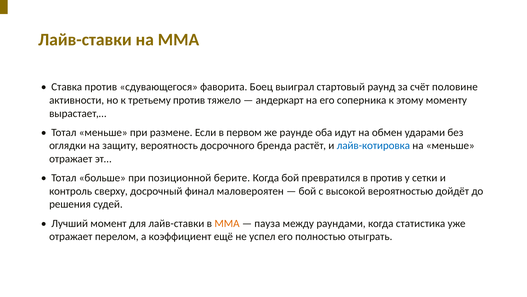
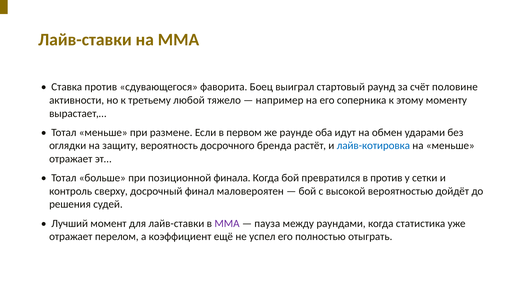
третьему против: против -> любой
андеркарт: андеркарт -> например
берите: берите -> финала
ММА at (227, 223) colour: orange -> purple
